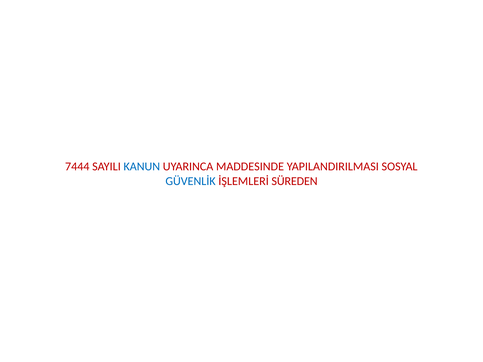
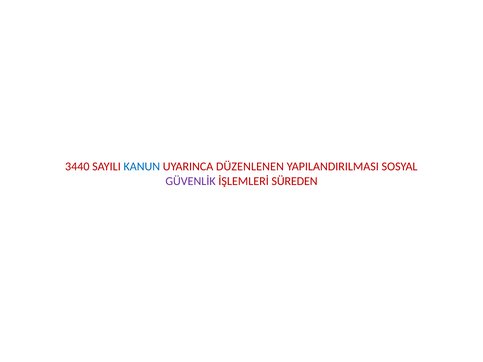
7444: 7444 -> 3440
MADDESINDE: MADDESINDE -> DÜZENLENEN
GÜVENLİK colour: blue -> purple
